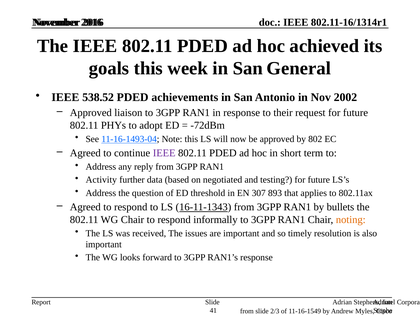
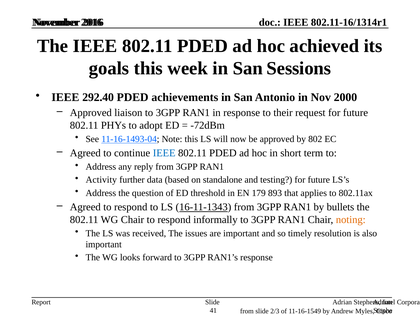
General: General -> Sessions
538.52: 538.52 -> 292.40
2002: 2002 -> 2000
IEEE at (164, 153) colour: purple -> blue
negotiated: negotiated -> standalone
307: 307 -> 179
